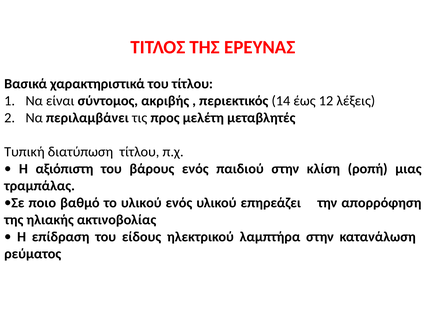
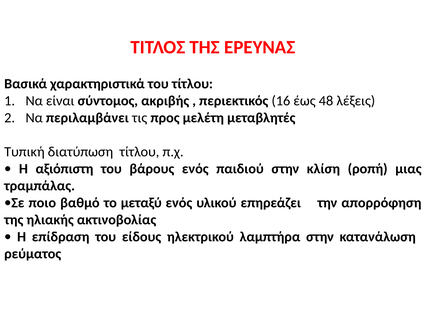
14: 14 -> 16
12: 12 -> 48
το υλικού: υλικού -> μεταξύ
